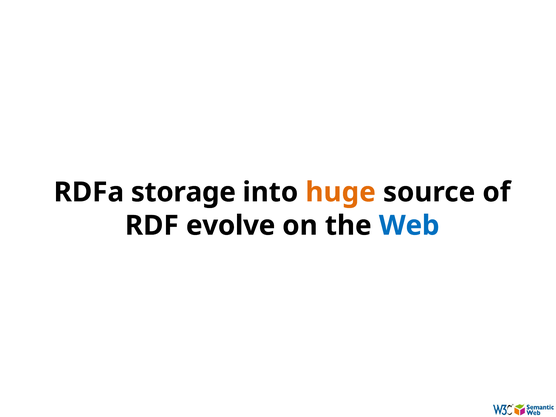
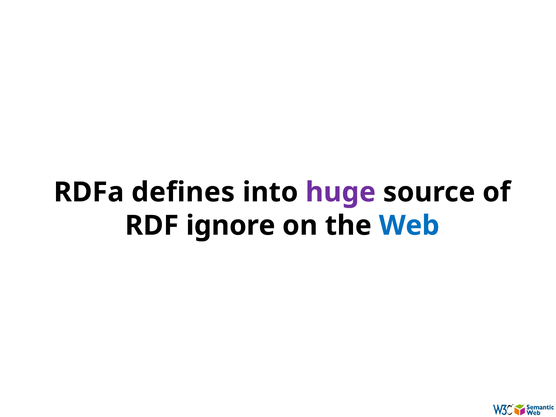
storage: storage -> defines
huge colour: orange -> purple
evolve: evolve -> ignore
